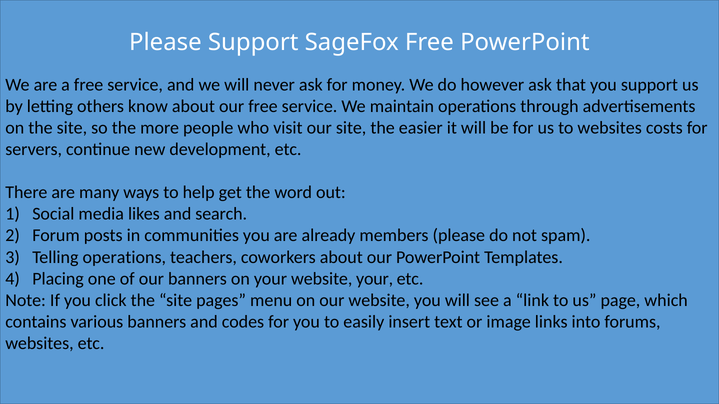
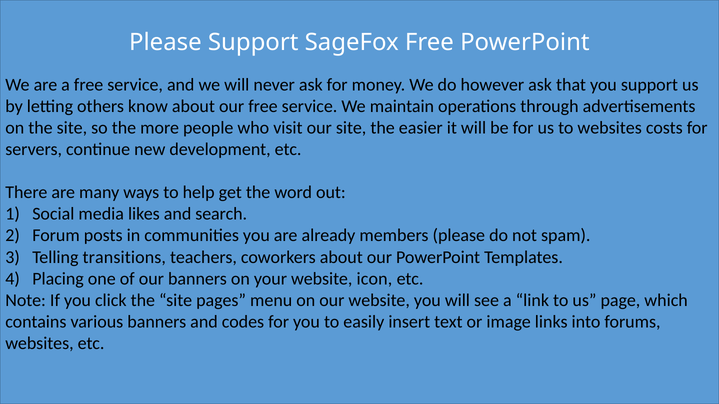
Telling operations: operations -> transitions
website your: your -> icon
